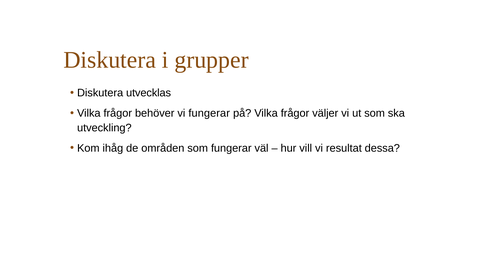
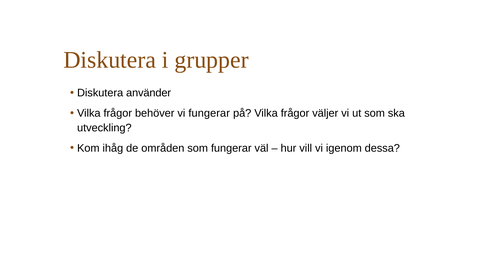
utvecklas: utvecklas -> använder
resultat: resultat -> igenom
